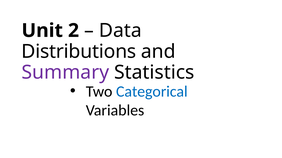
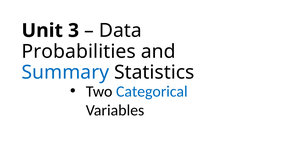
2: 2 -> 3
Distributions: Distributions -> Probabilities
Summary colour: purple -> blue
